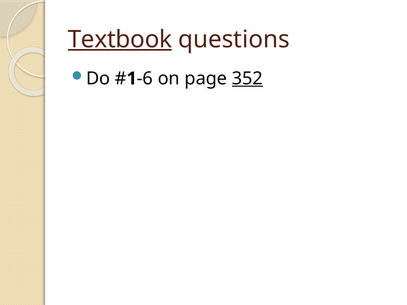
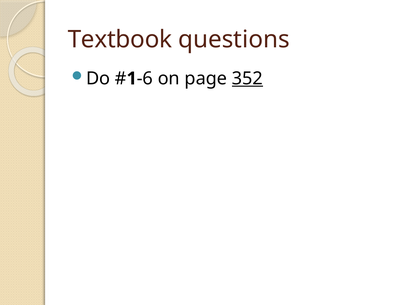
Textbook underline: present -> none
